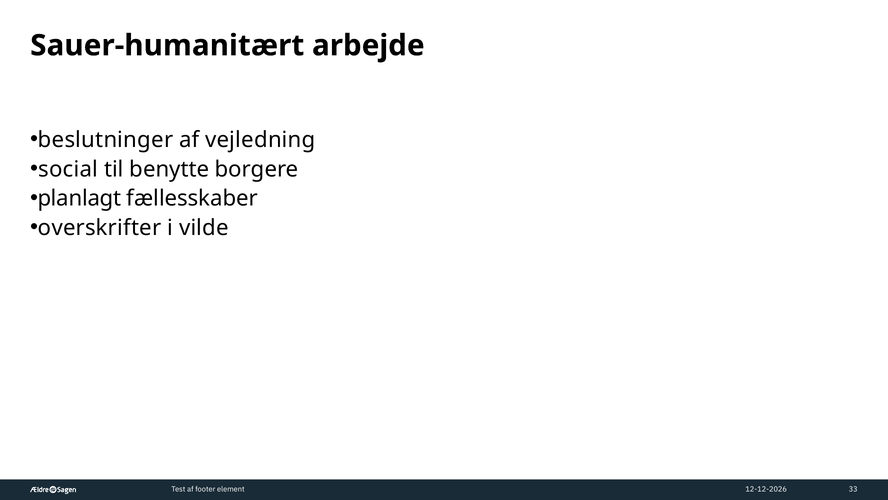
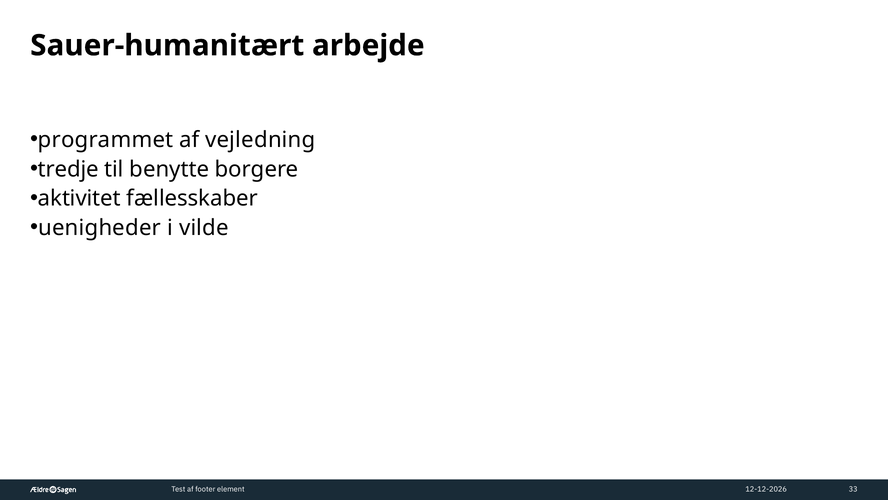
beslutninger: beslutninger -> programmet
social: social -> tredje
planlagt: planlagt -> aktivitet
overskrifter: overskrifter -> uenigheder
